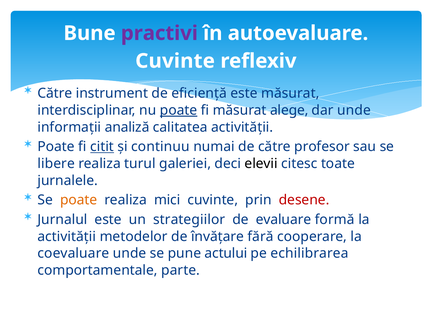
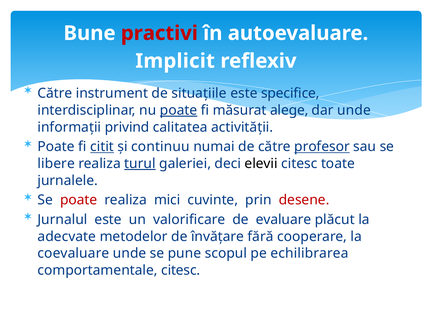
practivi colour: purple -> red
Cuvinte at (175, 61): Cuvinte -> Implicit
eficienţă: eficienţă -> situaţiile
este măsurat: măsurat -> specifice
analiză: analiză -> privind
profesor underline: none -> present
turul underline: none -> present
poate at (79, 200) colour: orange -> red
strategiilor: strategiilor -> valorificare
formă: formă -> plăcut
activităţii at (67, 237): activităţii -> adecvate
actului: actului -> scopul
comportamentale parte: parte -> citesc
